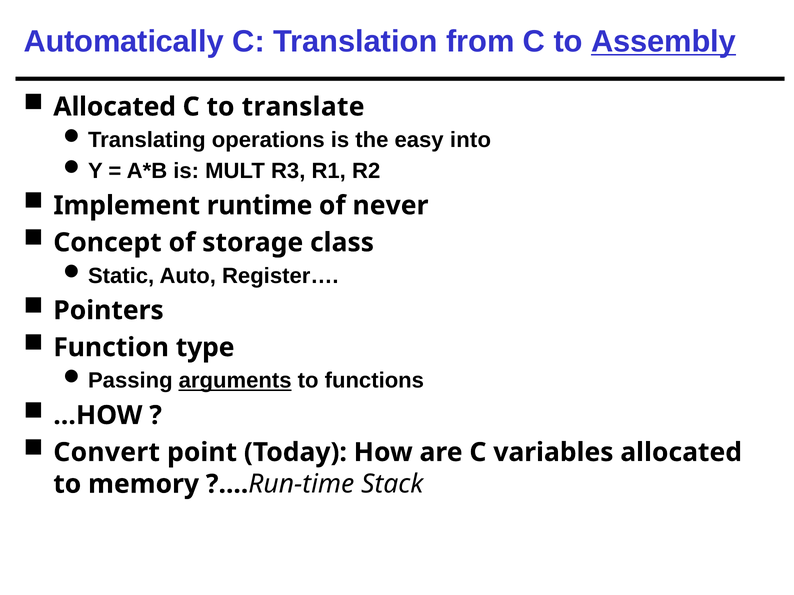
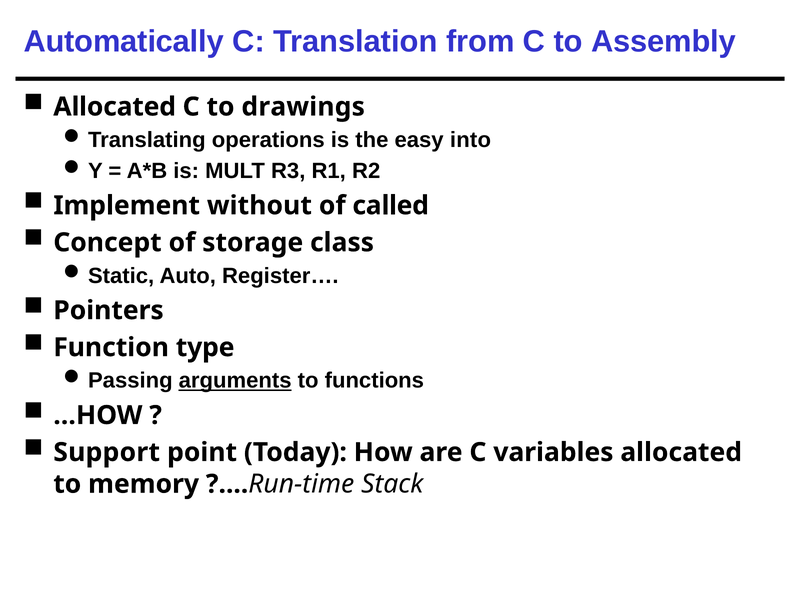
Assembly underline: present -> none
translate: translate -> drawings
runtime: runtime -> without
never: never -> called
Convert: Convert -> Support
